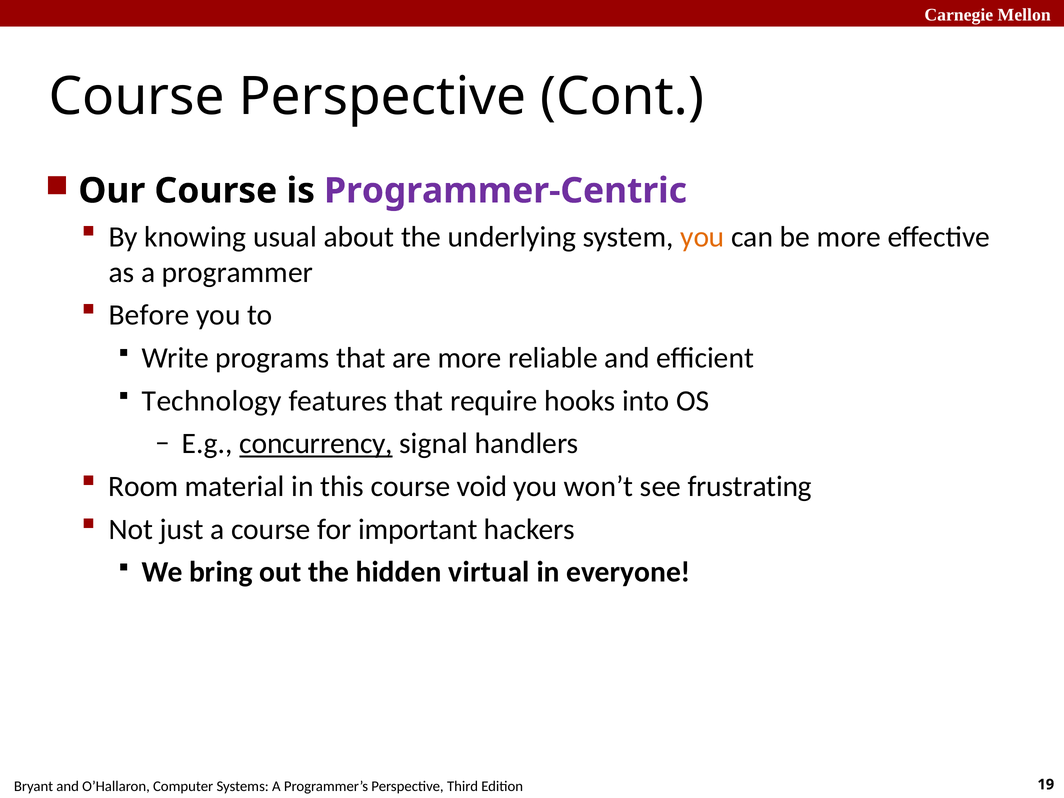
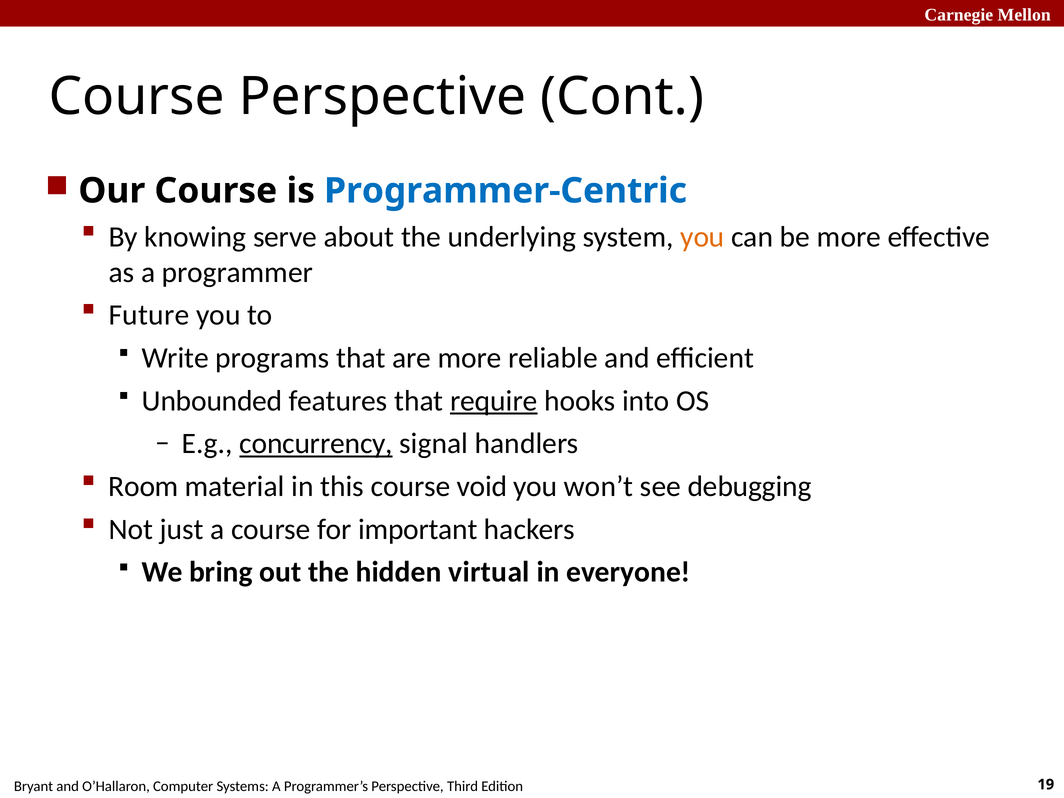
Programmer-Centric colour: purple -> blue
usual: usual -> serve
Before: Before -> Future
Technology: Technology -> Unbounded
require underline: none -> present
frustrating: frustrating -> debugging
